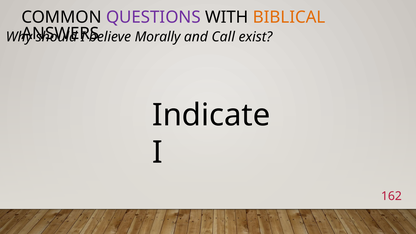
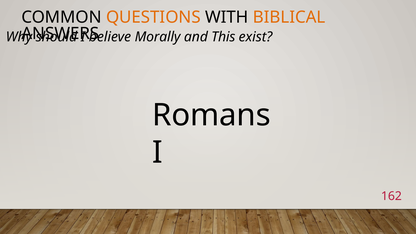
QUESTIONS colour: purple -> orange
Call: Call -> This
Indicate: Indicate -> Romans
